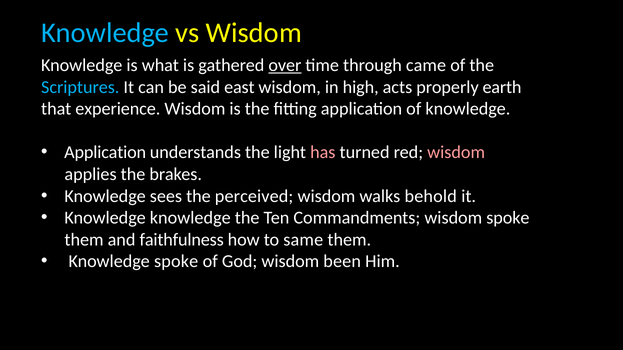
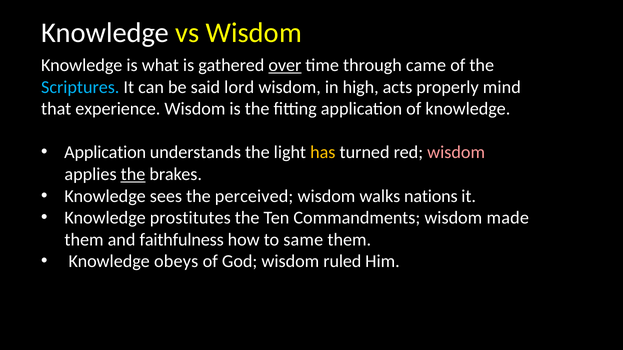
Knowledge at (105, 33) colour: light blue -> white
east: east -> lord
earth: earth -> mind
has colour: pink -> yellow
the at (133, 174) underline: none -> present
behold: behold -> nations
Knowledge knowledge: knowledge -> prostitutes
wisdom spoke: spoke -> made
Knowledge spoke: spoke -> obeys
been: been -> ruled
